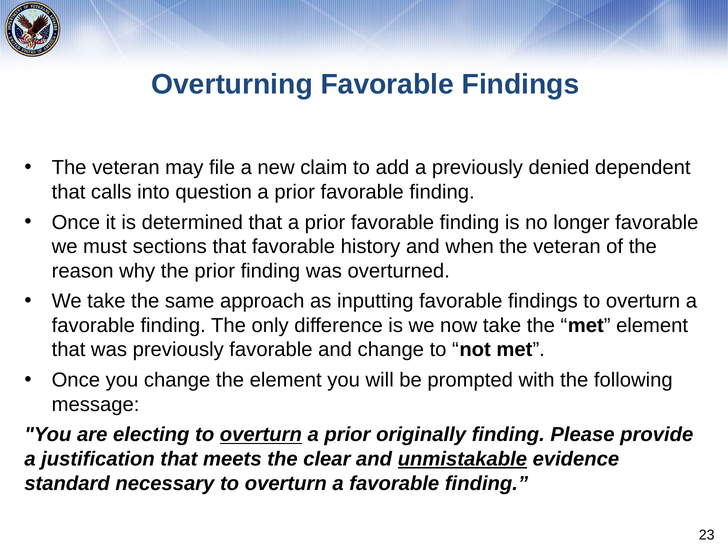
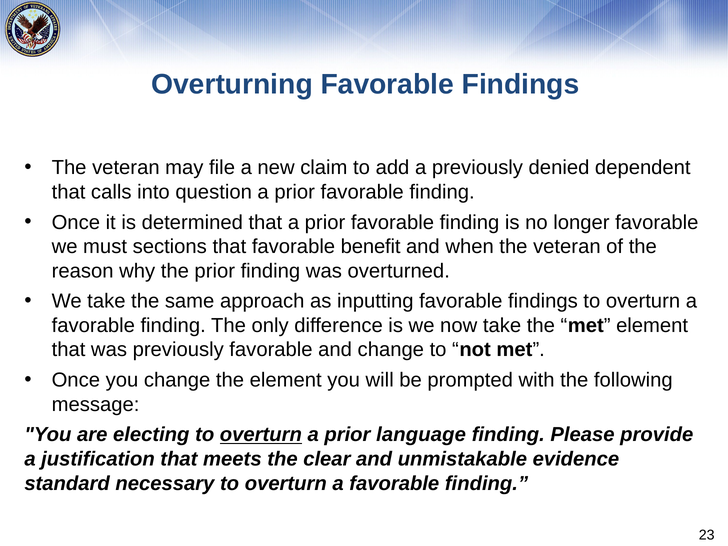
history: history -> benefit
originally: originally -> language
unmistakable underline: present -> none
